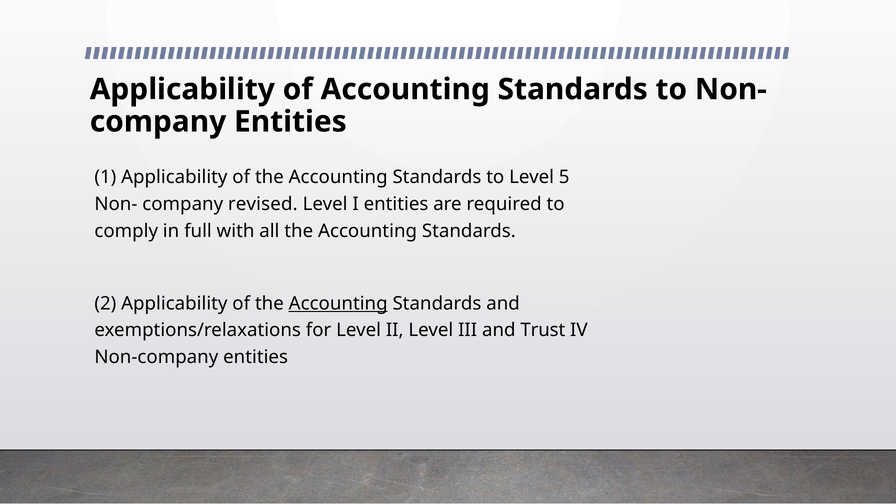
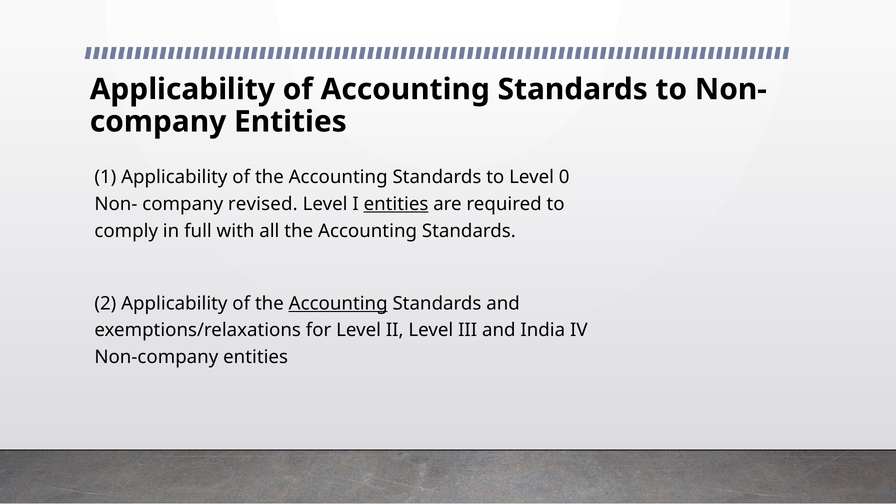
5: 5 -> 0
entities at (396, 204) underline: none -> present
Trust: Trust -> India
